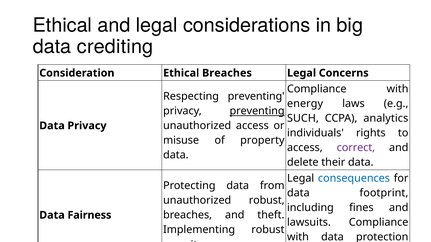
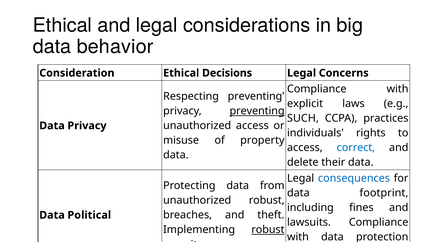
crediting: crediting -> behavior
Ethical Breaches: Breaches -> Decisions
energy: energy -> explicit
analytics: analytics -> practices
correct colour: purple -> blue
Fairness: Fairness -> Political
robust at (268, 230) underline: none -> present
